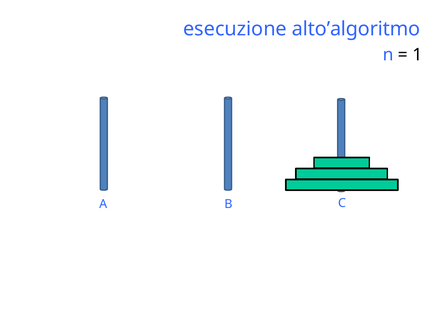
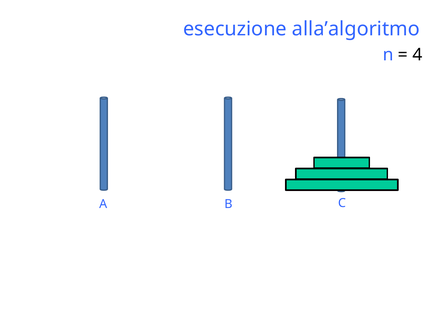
alto’algoritmo: alto’algoritmo -> alla’algoritmo
1: 1 -> 4
